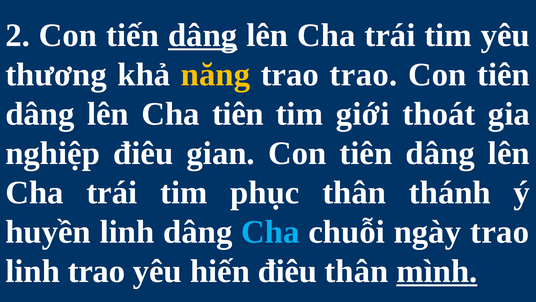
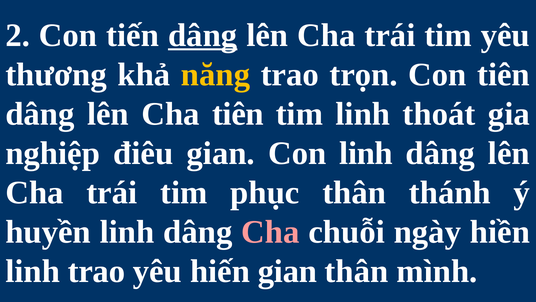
trao trao: trao -> trọn
tim giới: giới -> linh
gian Con tiên: tiên -> linh
Cha at (270, 232) colour: light blue -> pink
ngày trao: trao -> hiền
hiến điêu: điêu -> gian
mình underline: present -> none
